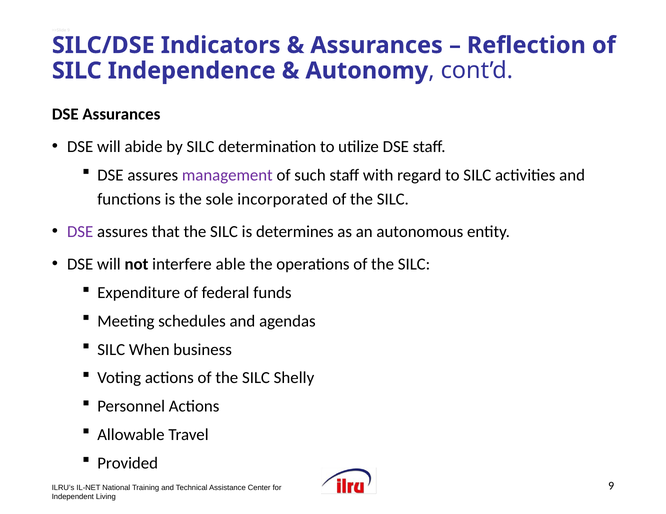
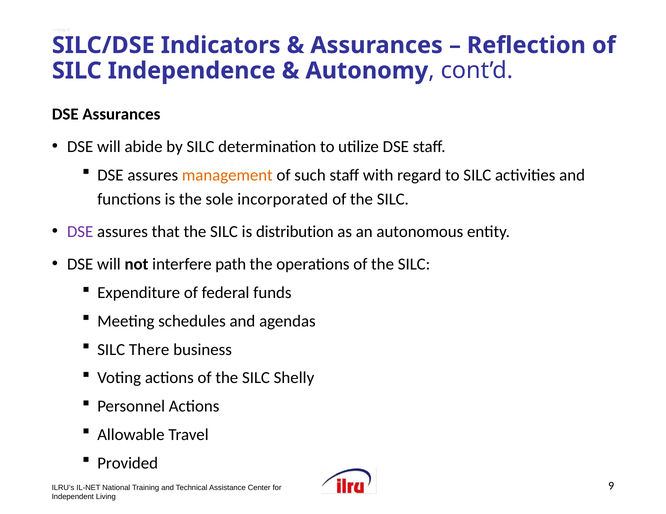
management colour: purple -> orange
determines: determines -> distribution
able: able -> path
When: When -> There
